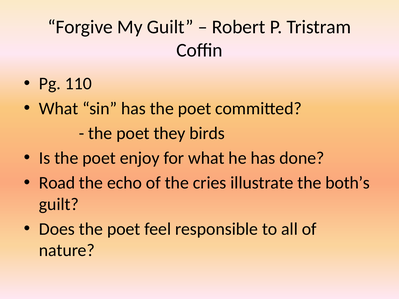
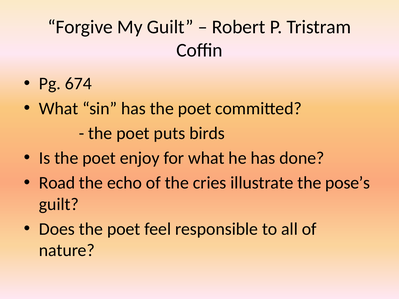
110: 110 -> 674
they: they -> puts
both’s: both’s -> pose’s
